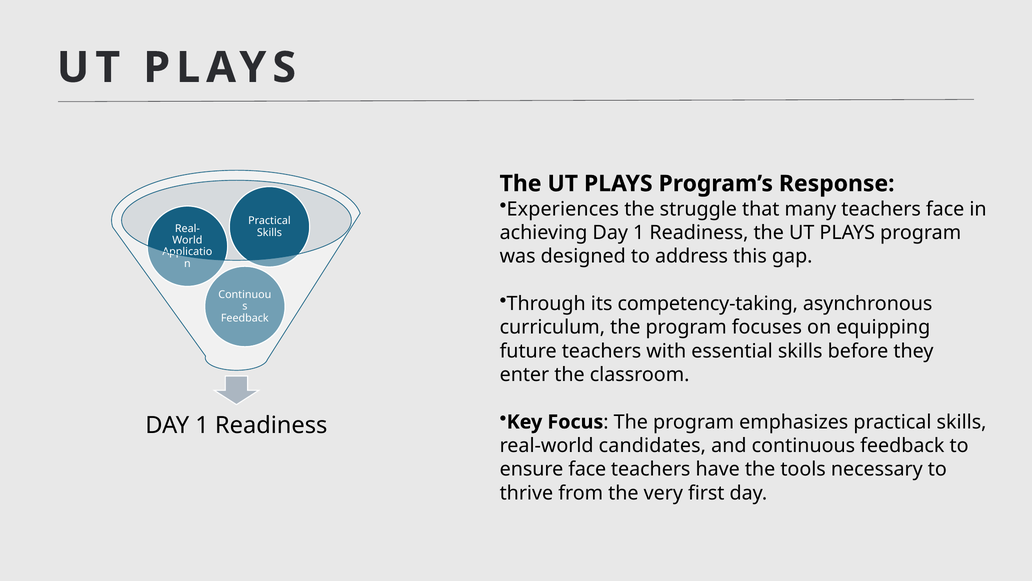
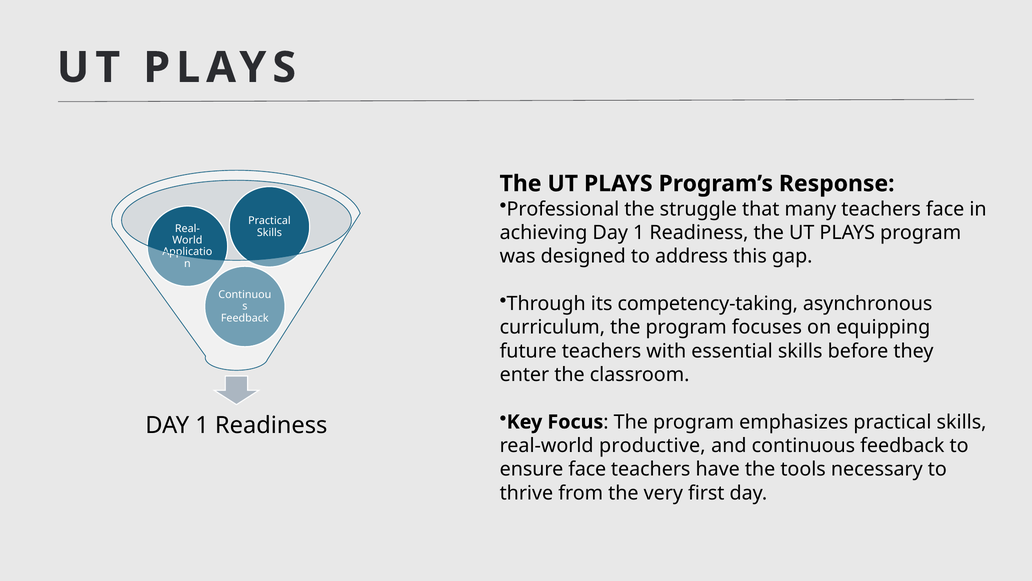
Experiences: Experiences -> Professional
candidates: candidates -> productive
